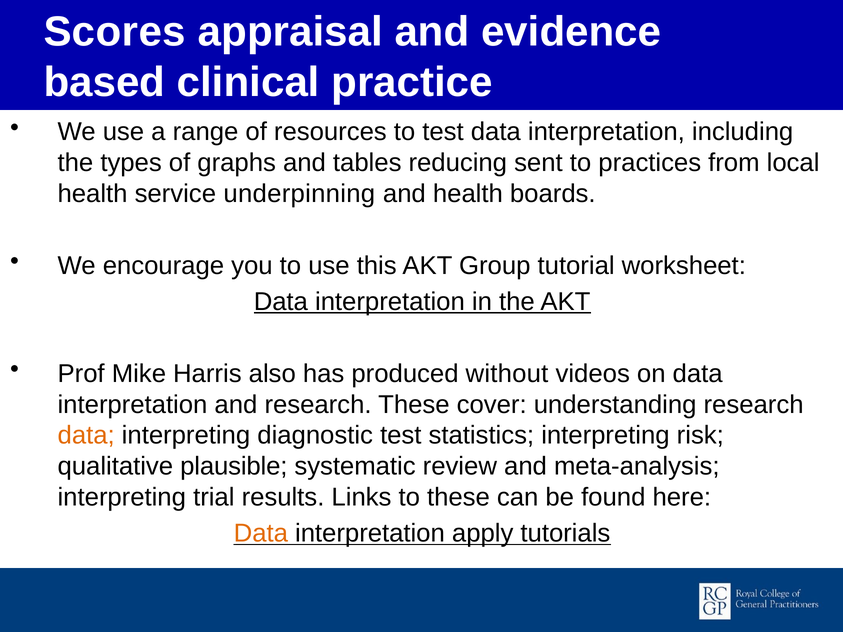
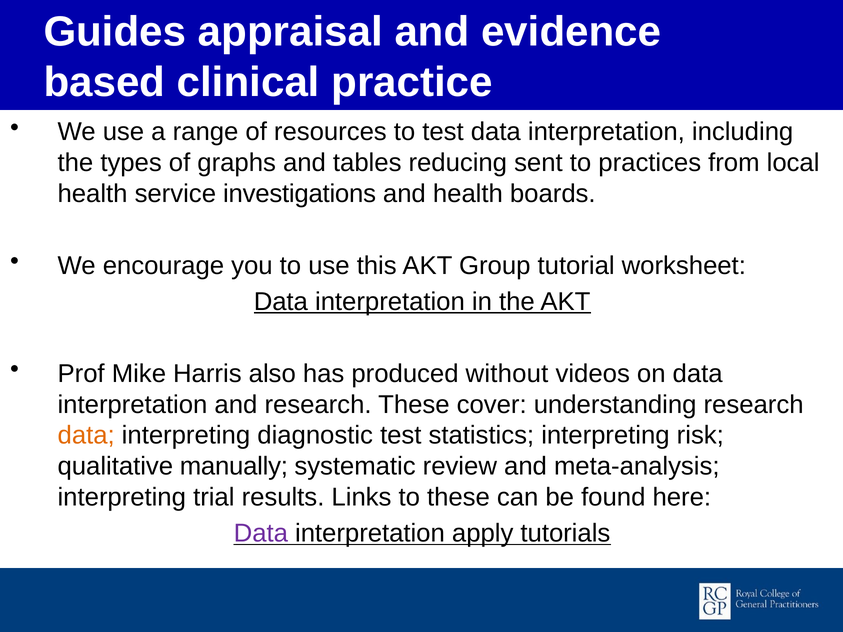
Scores: Scores -> Guides
underpinning: underpinning -> investigations
plausible: plausible -> manually
Data at (261, 533) colour: orange -> purple
